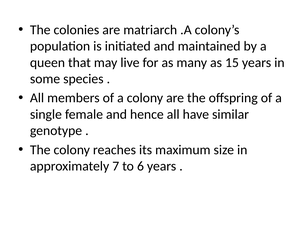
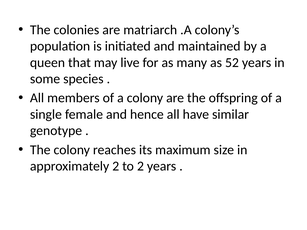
15: 15 -> 52
approximately 7: 7 -> 2
to 6: 6 -> 2
